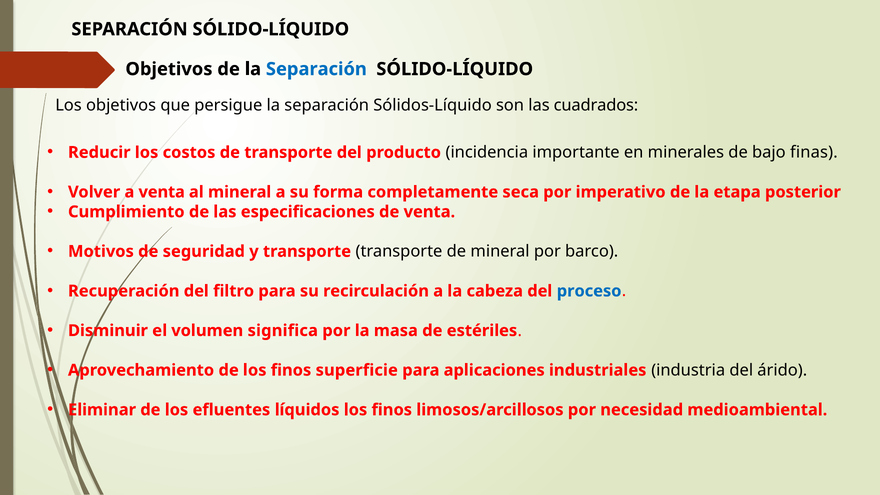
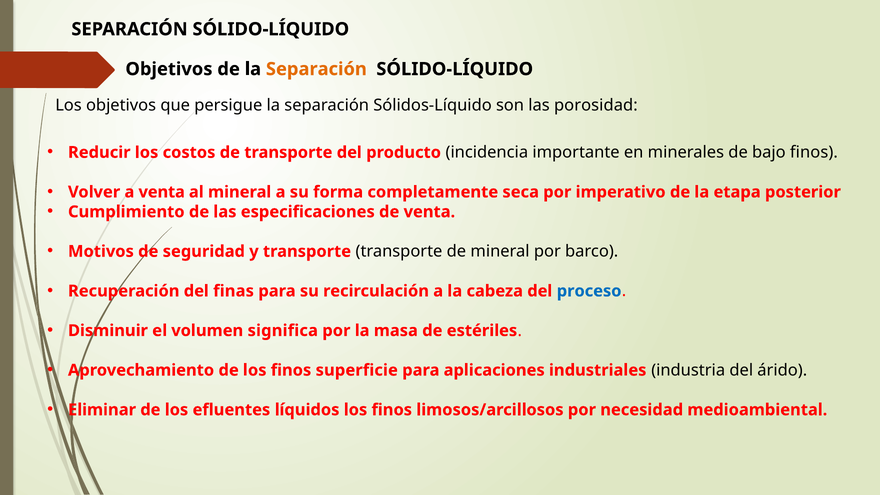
Separación at (316, 69) colour: blue -> orange
cuadrados: cuadrados -> porosidad
bajo finas: finas -> finos
filtro: filtro -> finas
